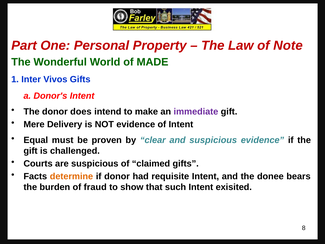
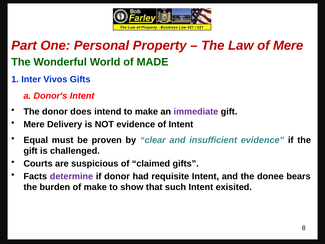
of Note: Note -> Mere
and suspicious: suspicious -> insufficient
determine colour: orange -> purple
of fraud: fraud -> make
